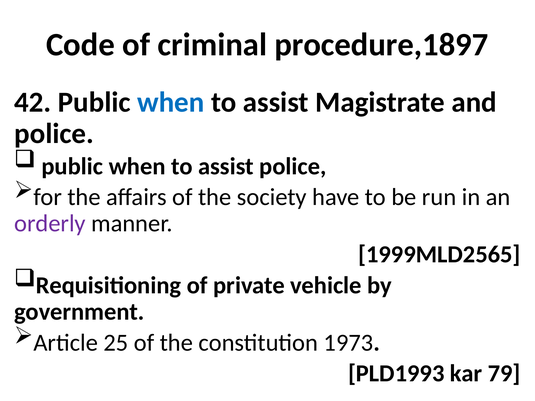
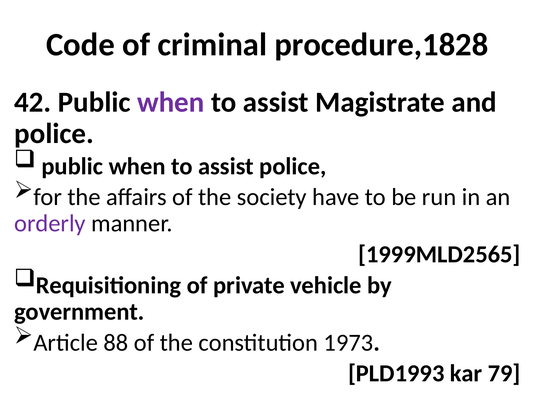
procedure,1897: procedure,1897 -> procedure,1828
when at (171, 102) colour: blue -> purple
25: 25 -> 88
